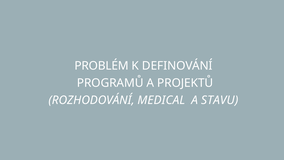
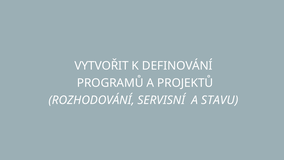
PROBLÉM: PROBLÉM -> VYTVOŘIT
MEDICAL: MEDICAL -> SERVISNÍ
